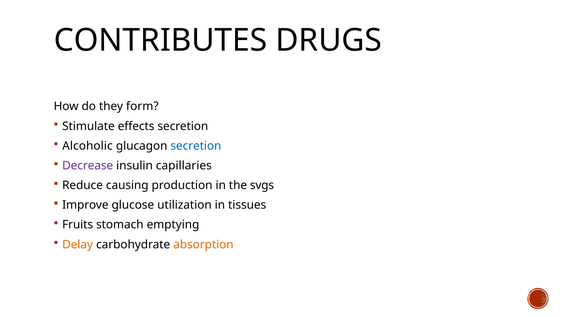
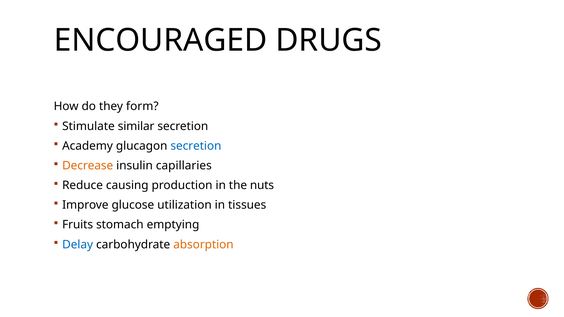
CONTRIBUTES: CONTRIBUTES -> ENCOURAGED
effects: effects -> similar
Alcoholic: Alcoholic -> Academy
Decrease colour: purple -> orange
svgs: svgs -> nuts
Delay colour: orange -> blue
